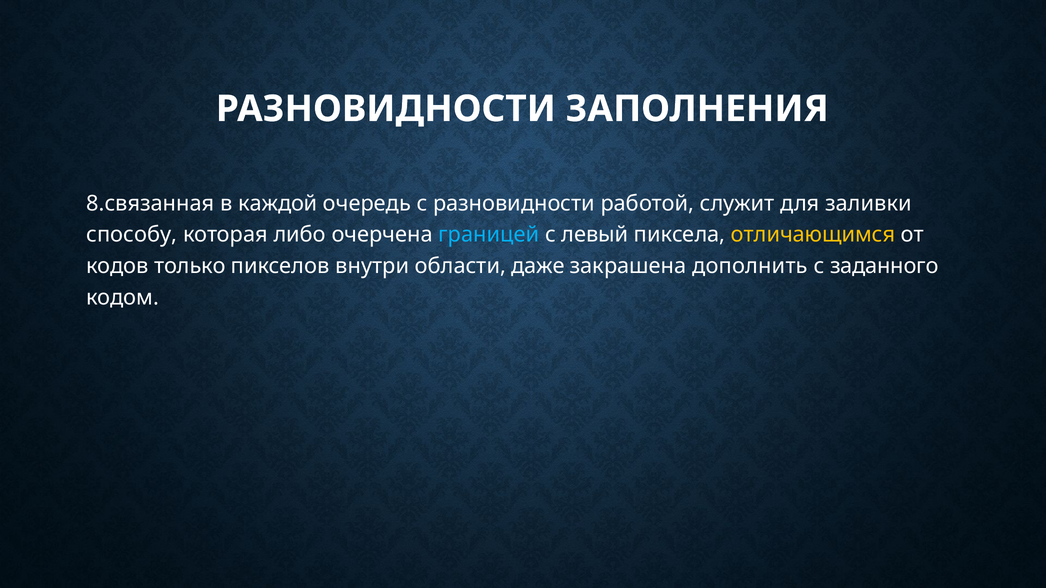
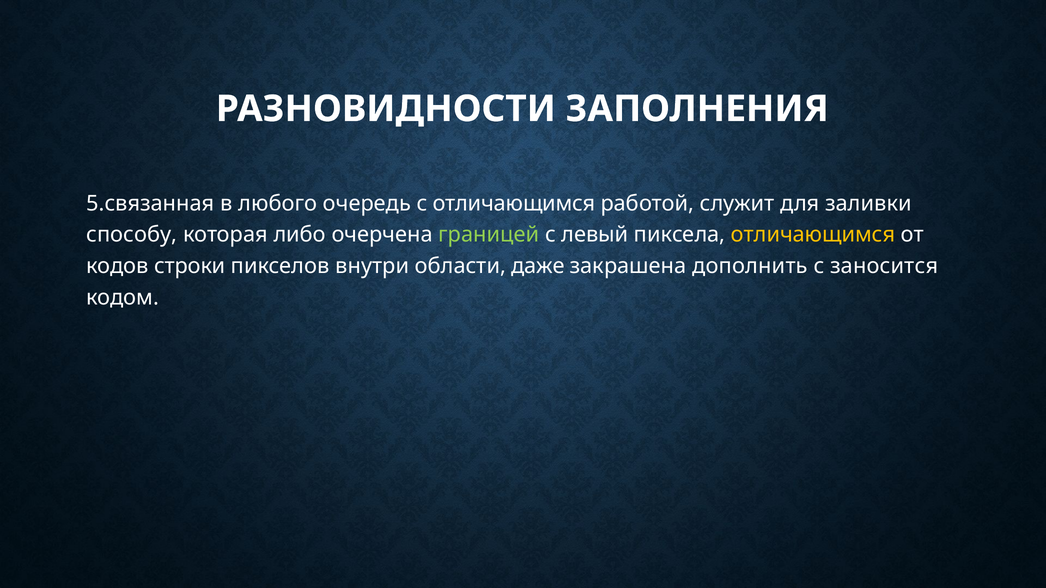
8.связанная: 8.связанная -> 5.связанная
каждой: каждой -> любого
с разновидности: разновидности -> отличающимся
границей colour: light blue -> light green
только: только -> строки
заданного: заданного -> заносится
